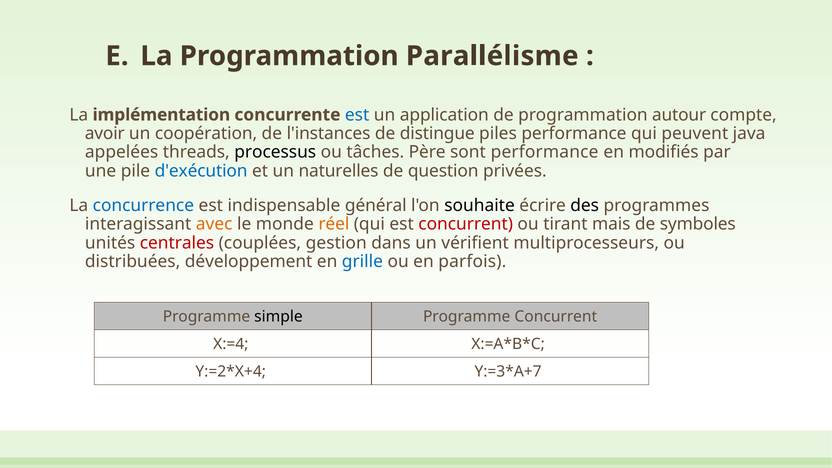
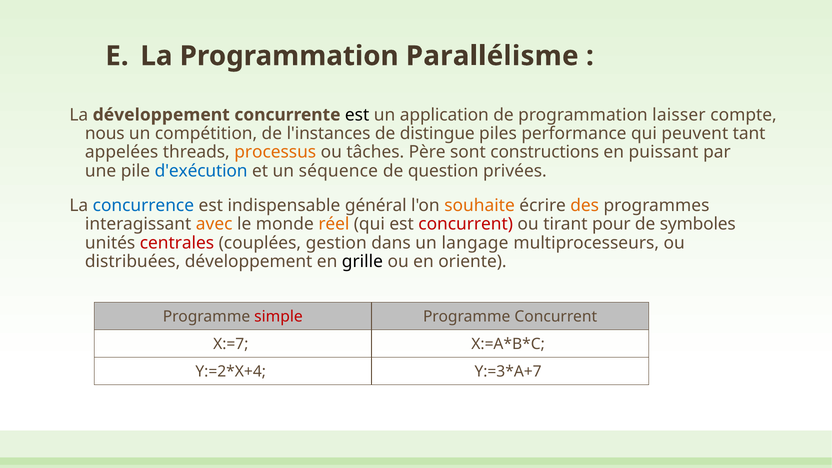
La implémentation: implémentation -> développement
est at (357, 115) colour: blue -> black
autour: autour -> laisser
avoir: avoir -> nous
coopération: coopération -> compétition
java: java -> tant
processus colour: black -> orange
sont performance: performance -> constructions
modifiés: modifiés -> puissant
naturelles: naturelles -> séquence
souhaite colour: black -> orange
des colour: black -> orange
mais: mais -> pour
vérifient: vérifient -> langage
grille colour: blue -> black
parfois: parfois -> oriente
simple colour: black -> red
X:=4: X:=4 -> X:=7
